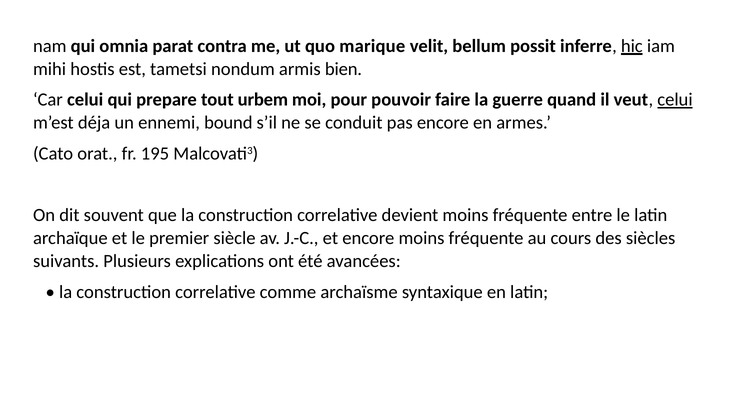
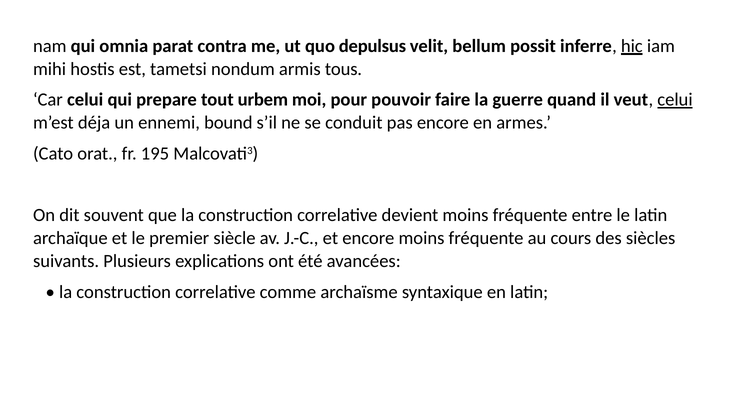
marique: marique -> depulsus
bien: bien -> tous
